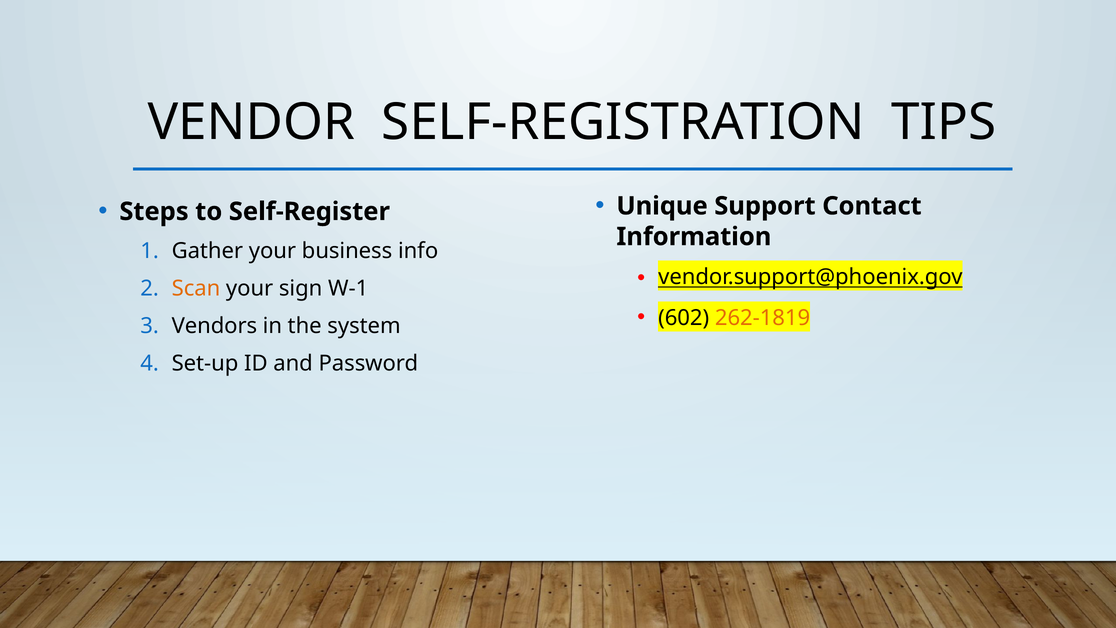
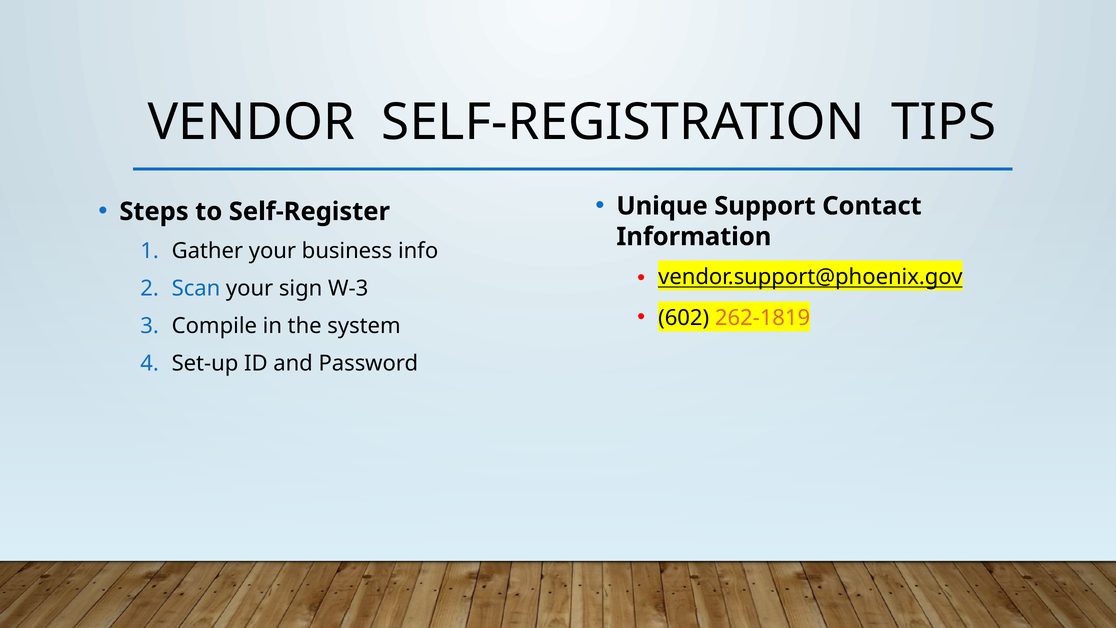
Scan colour: orange -> blue
W-1: W-1 -> W-3
Vendors: Vendors -> Compile
